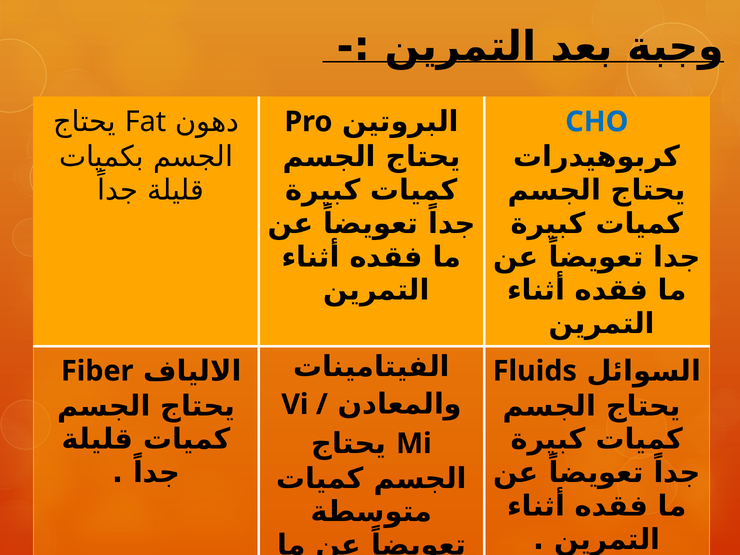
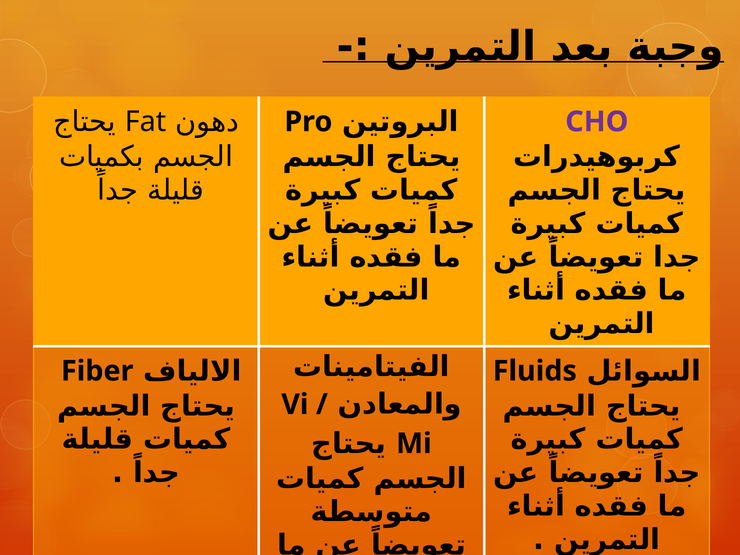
CHO colour: blue -> purple
